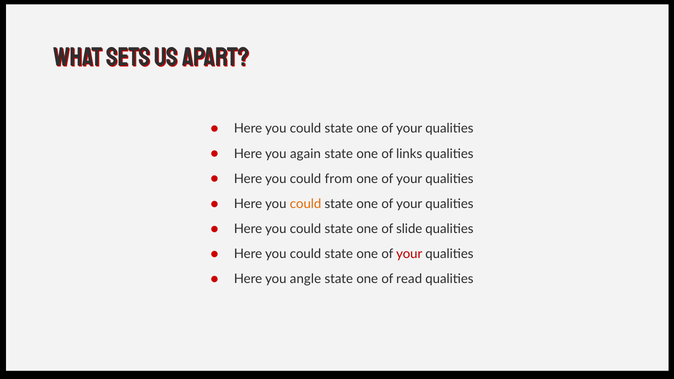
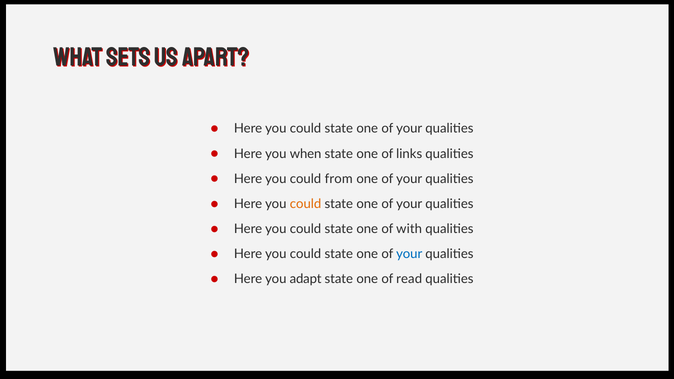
again: again -> when
slide: slide -> with
your at (409, 254) colour: red -> blue
angle: angle -> adapt
